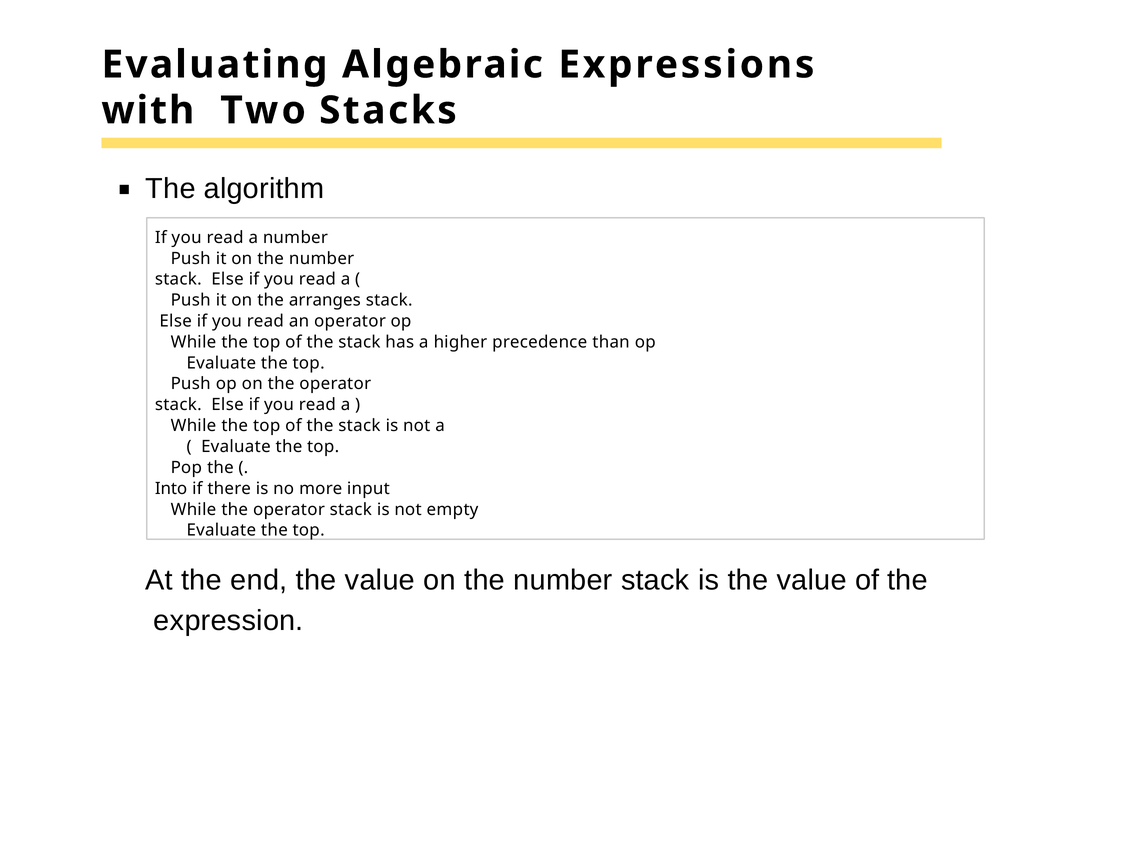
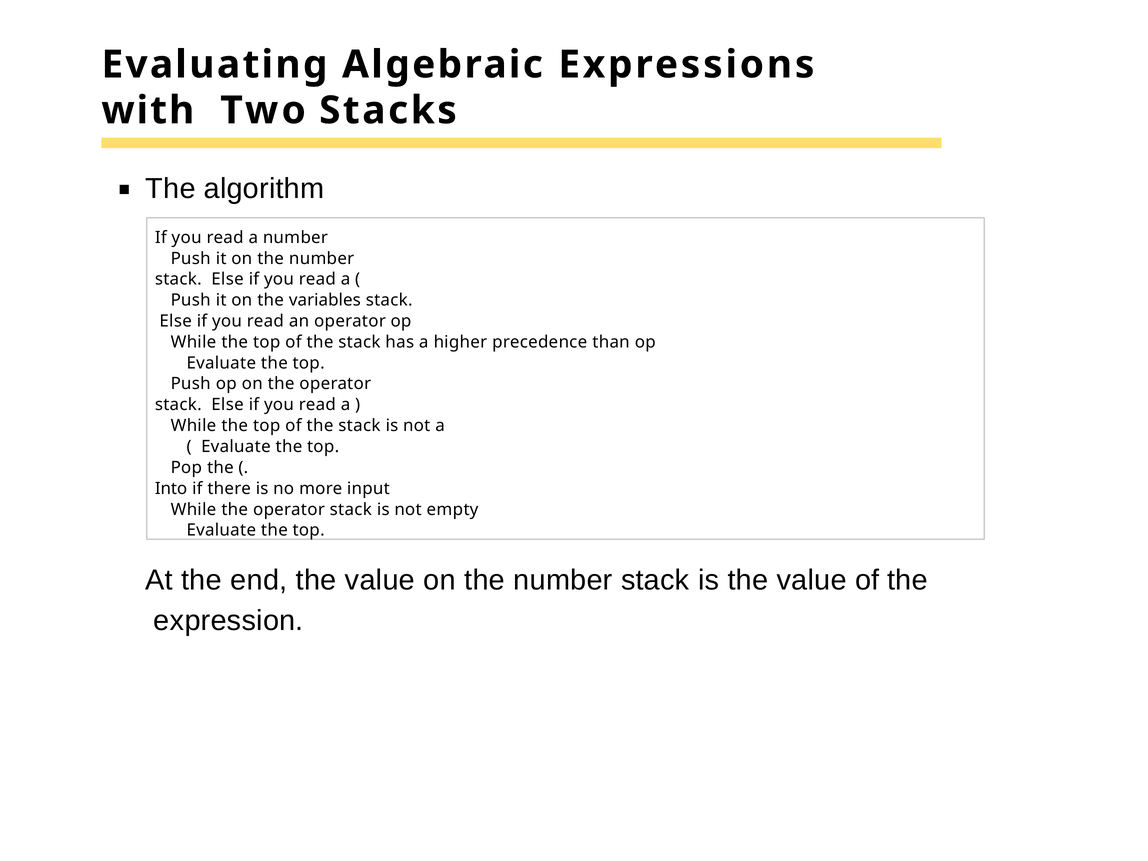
arranges: arranges -> variables
